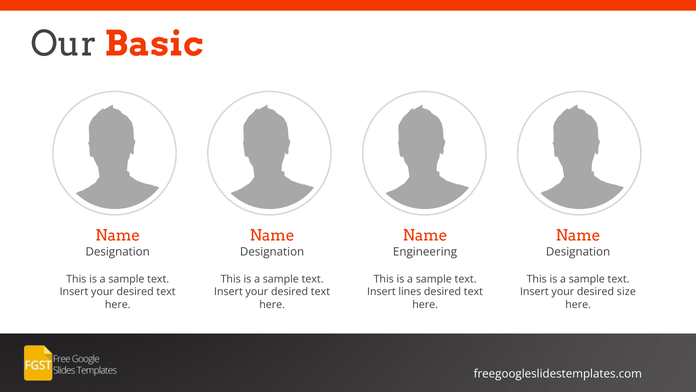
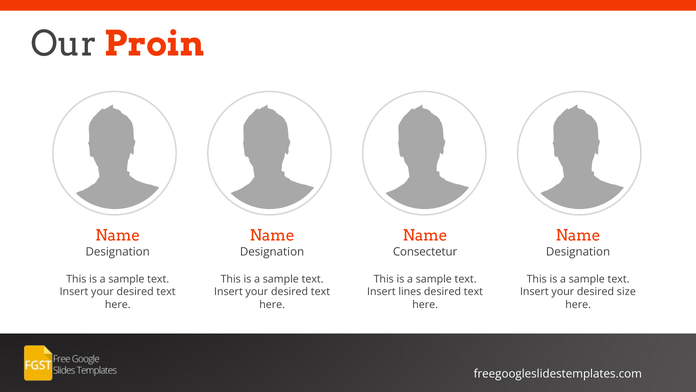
Basic: Basic -> Proin
Engineering: Engineering -> Consectetur
